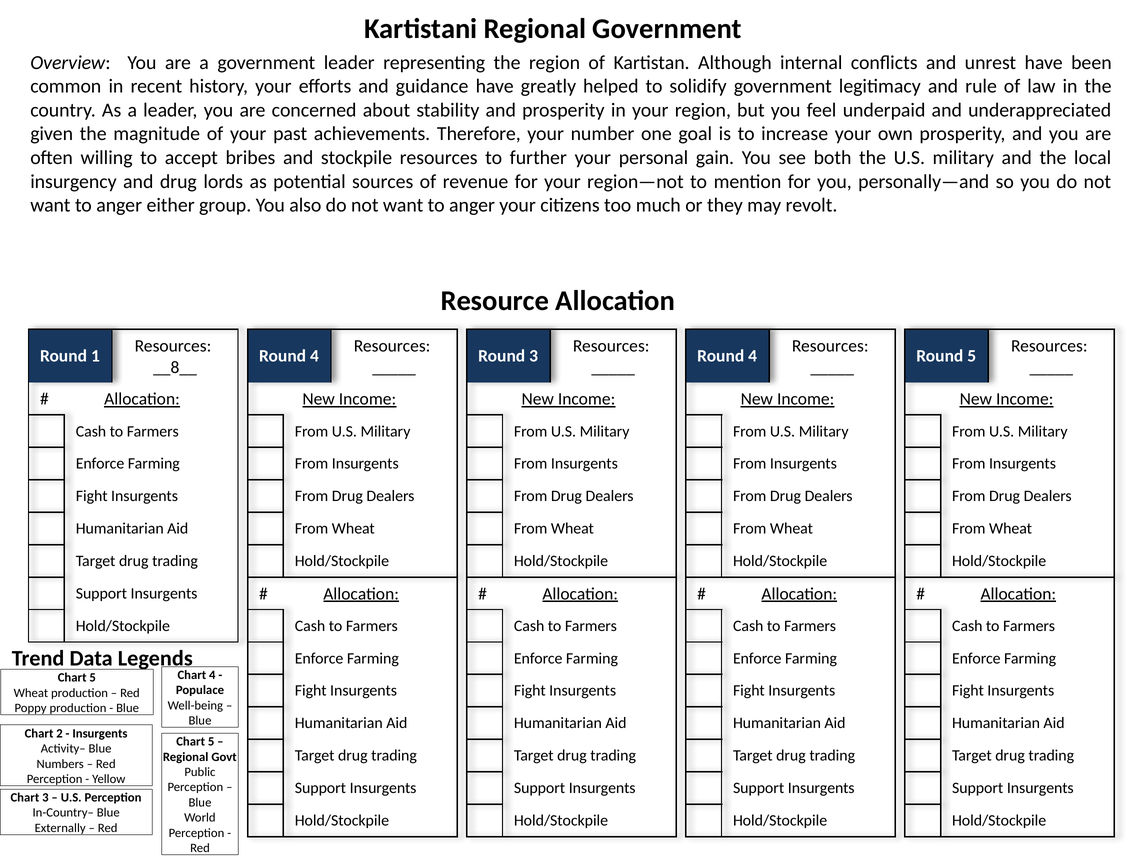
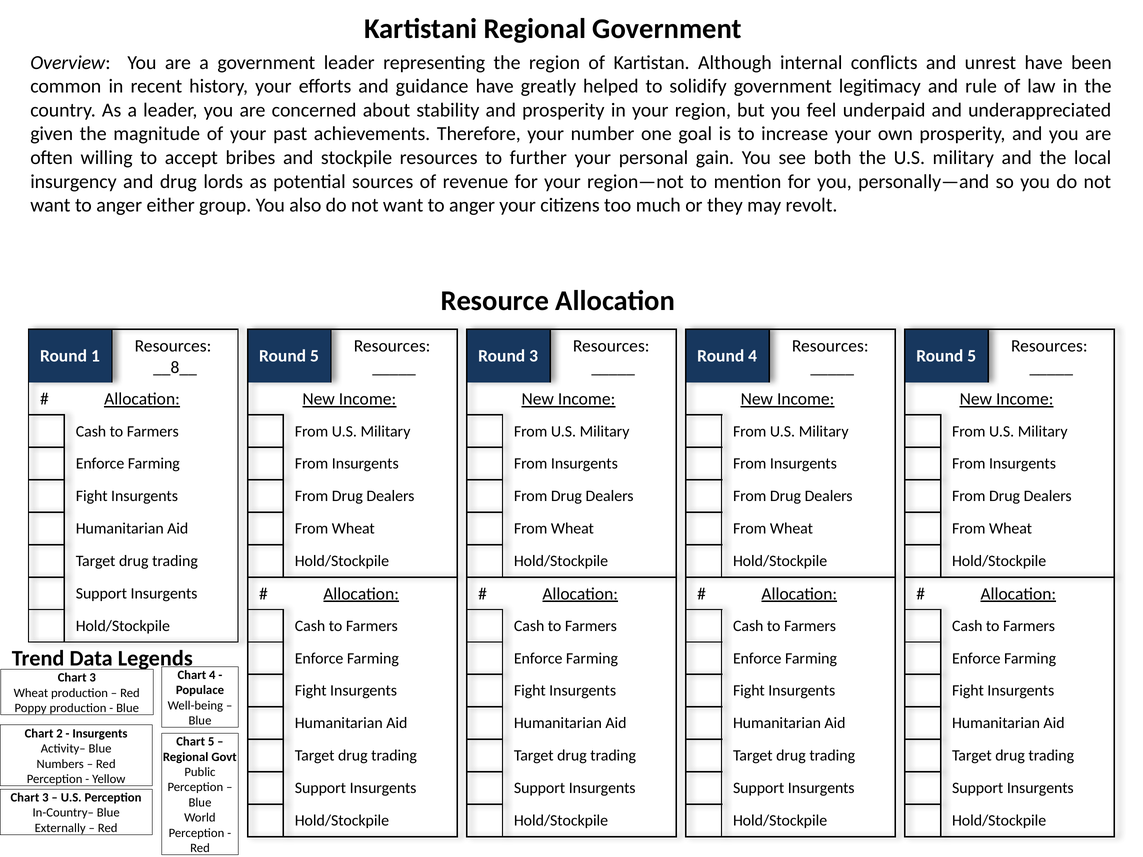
4 at (314, 356): 4 -> 5
5 at (93, 678): 5 -> 3
